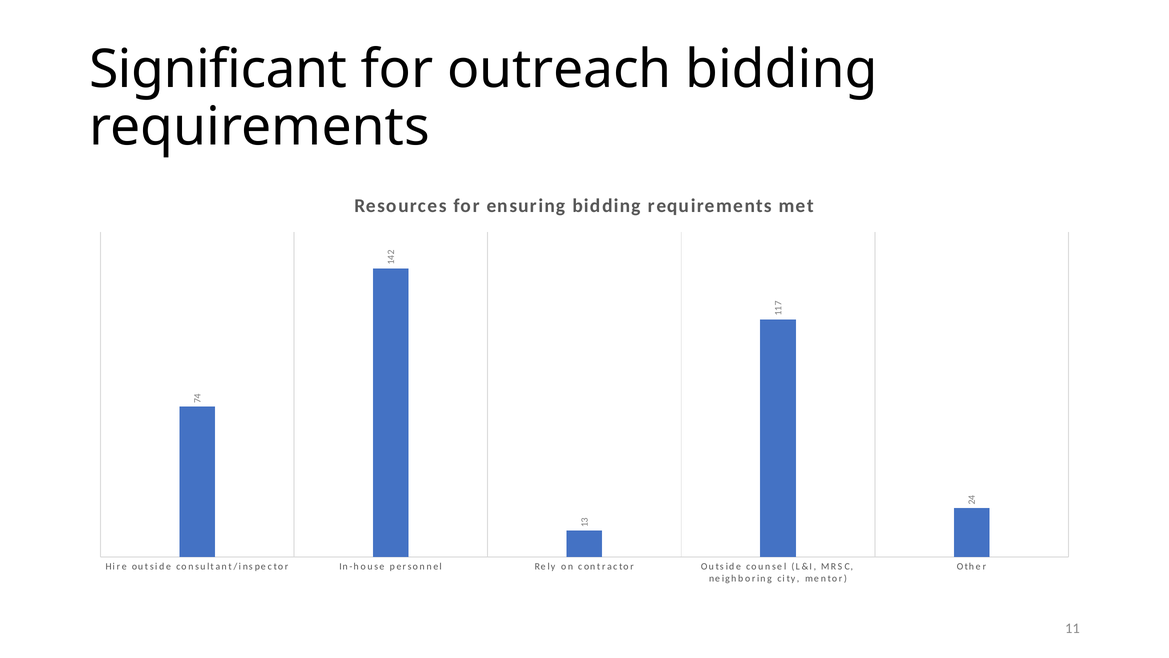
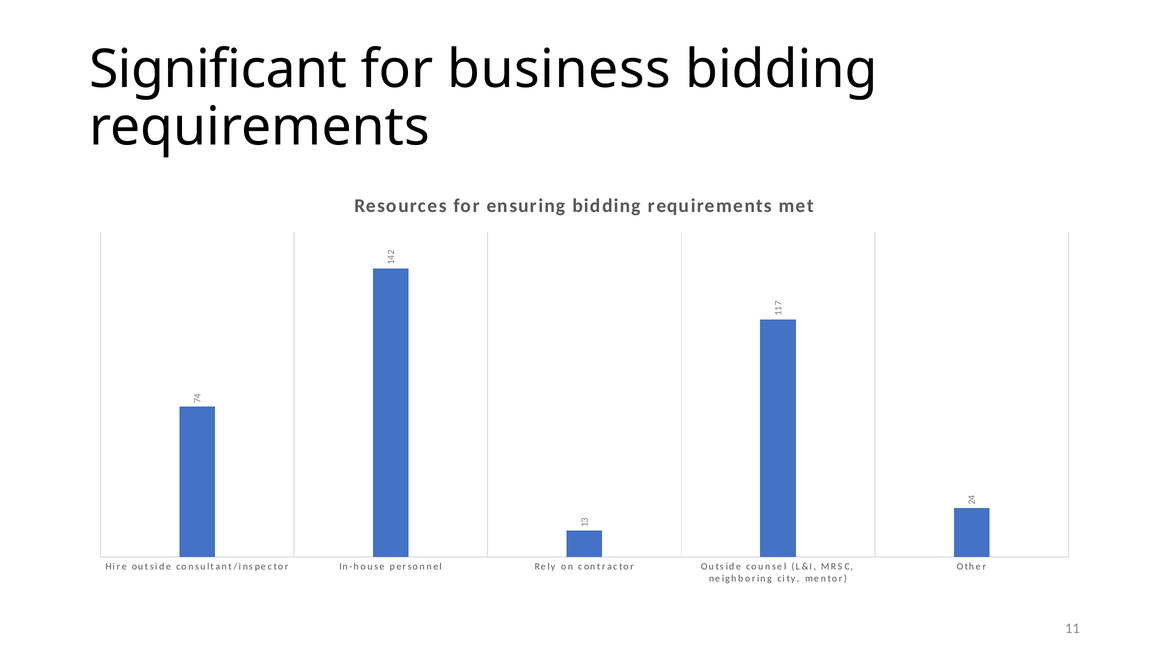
outreach: outreach -> business
